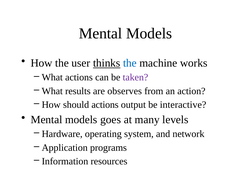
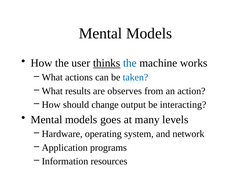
taken colour: purple -> blue
should actions: actions -> change
interactive: interactive -> interacting
